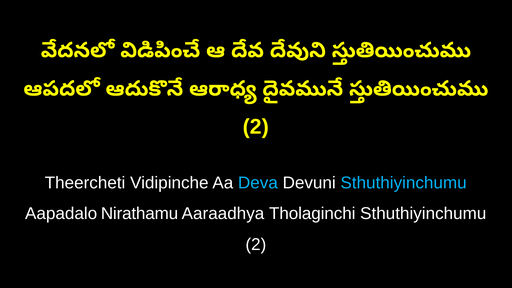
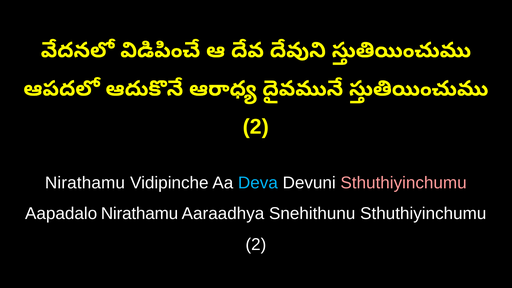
Theercheti at (85, 183): Theercheti -> Nirathamu
Sthuthiyinchumu at (404, 183) colour: light blue -> pink
Tholaginchi: Tholaginchi -> Snehithunu
